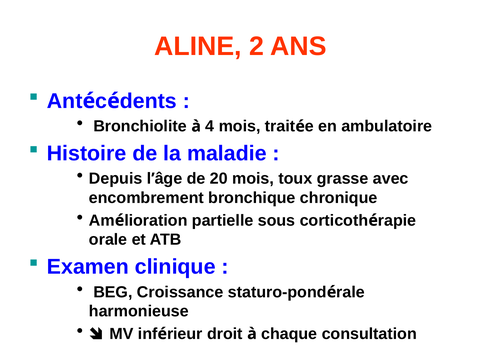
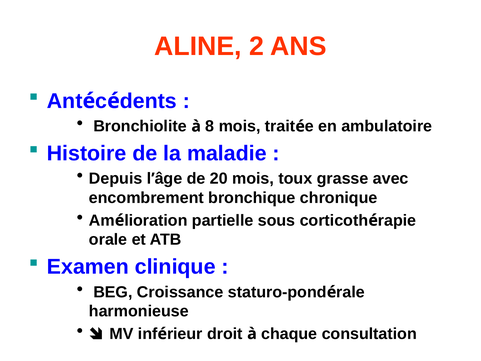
4: 4 -> 8
